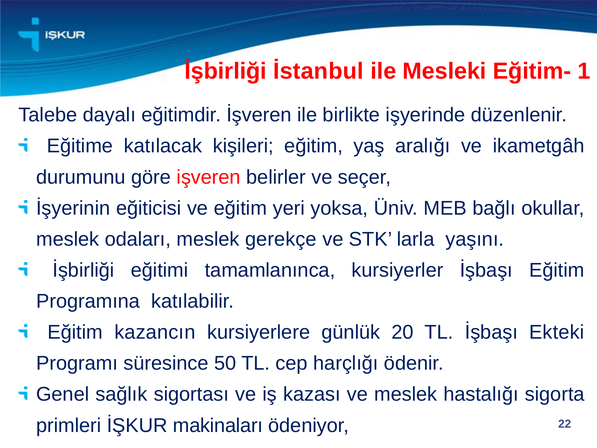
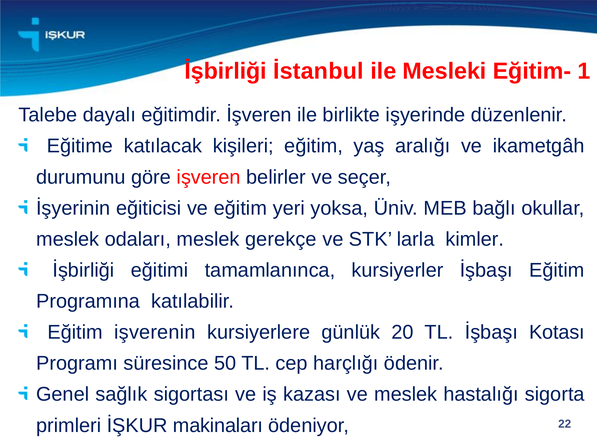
yaşını: yaşını -> kimler
kazancın: kazancın -> işverenin
Ekteki: Ekteki -> Kotası
